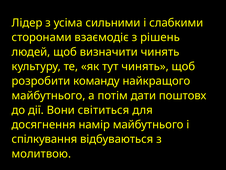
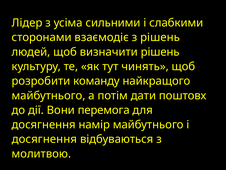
визначити чинять: чинять -> рішень
світиться: світиться -> перемога
спілкування at (44, 139): спілкування -> досягнення
